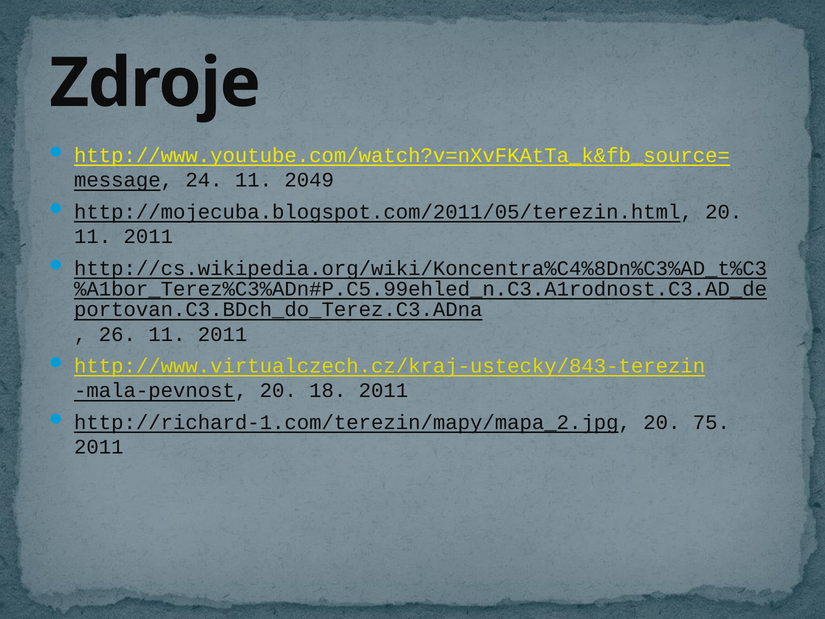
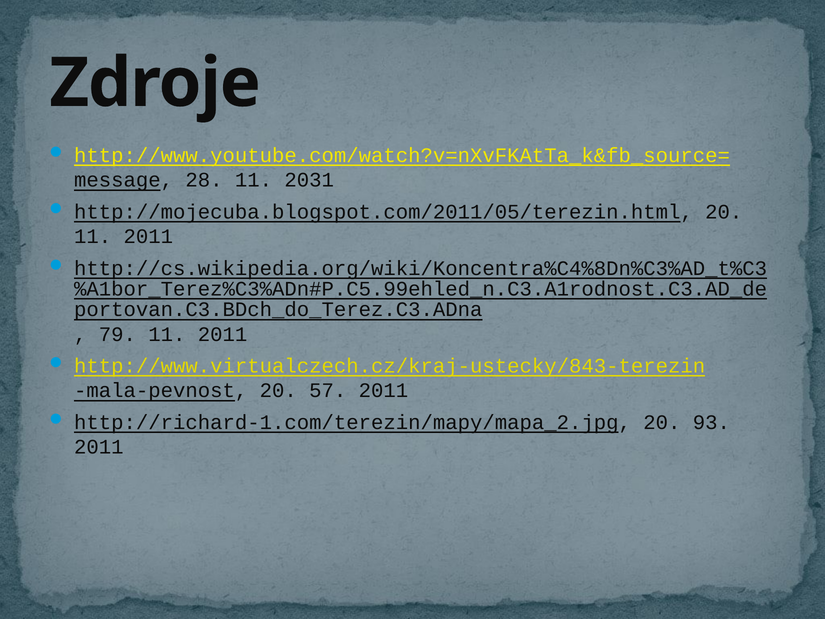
24: 24 -> 28
2049: 2049 -> 2031
26: 26 -> 79
18: 18 -> 57
75: 75 -> 93
